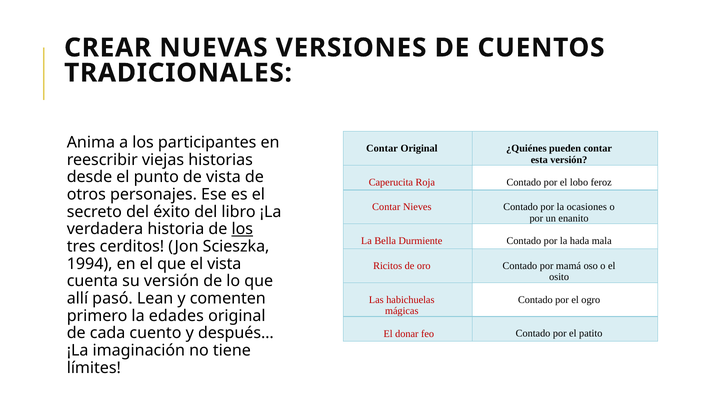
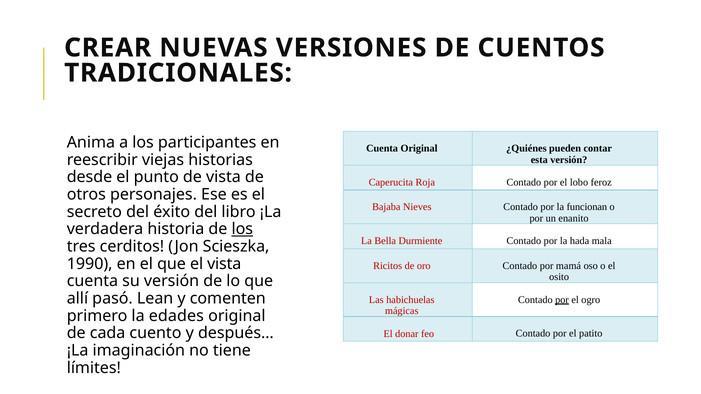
Contar at (382, 148): Contar -> Cuenta
Contar at (386, 207): Contar -> Bajaba
ocasiones: ocasiones -> funcionan
1994: 1994 -> 1990
por at (562, 300) underline: none -> present
